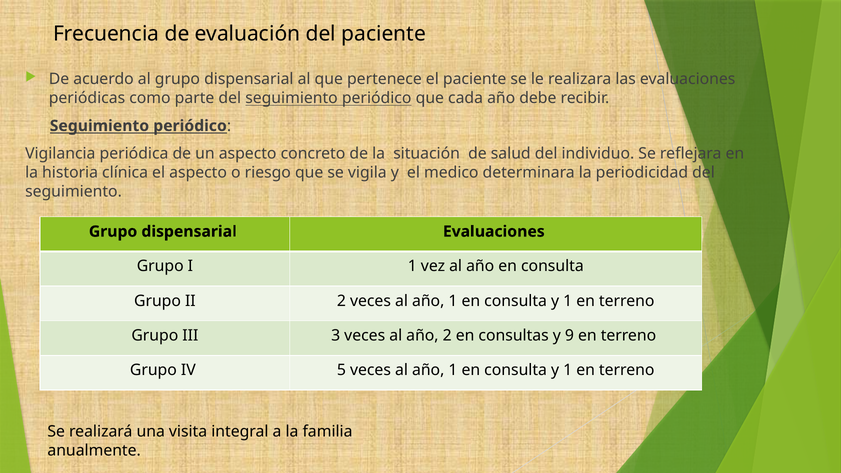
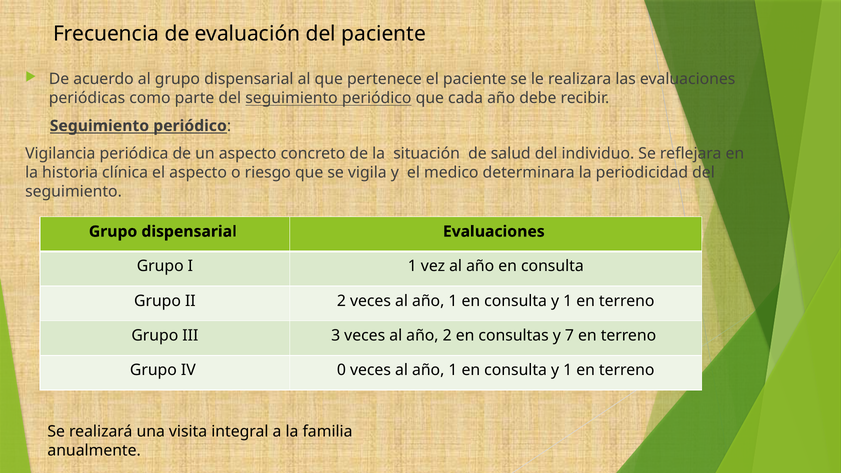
9: 9 -> 7
5: 5 -> 0
